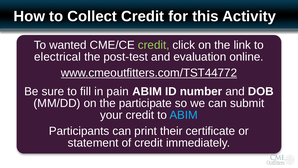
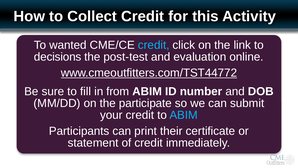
credit at (154, 45) colour: light green -> light blue
electrical: electrical -> decisions
pain: pain -> from
